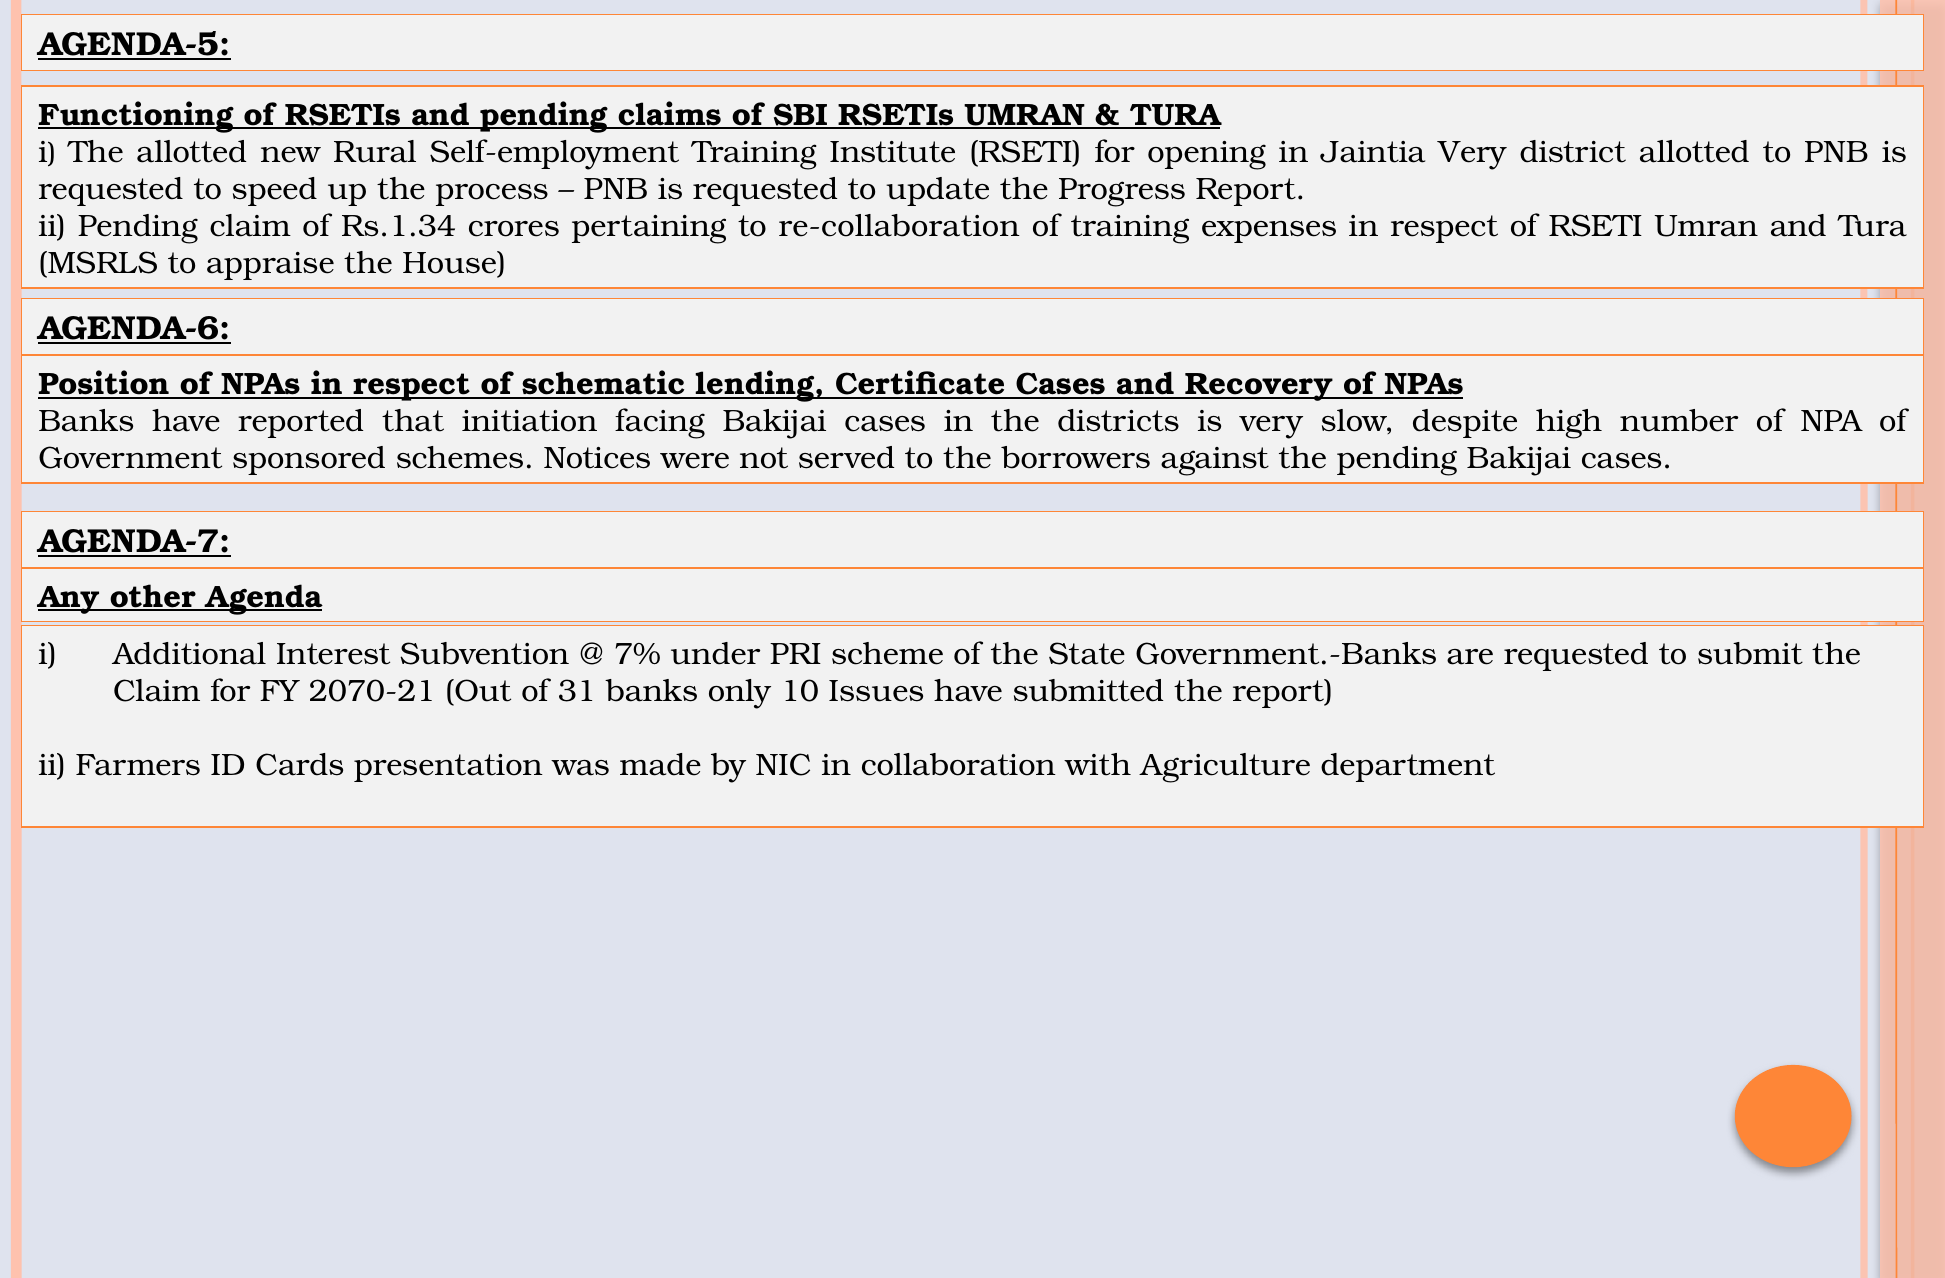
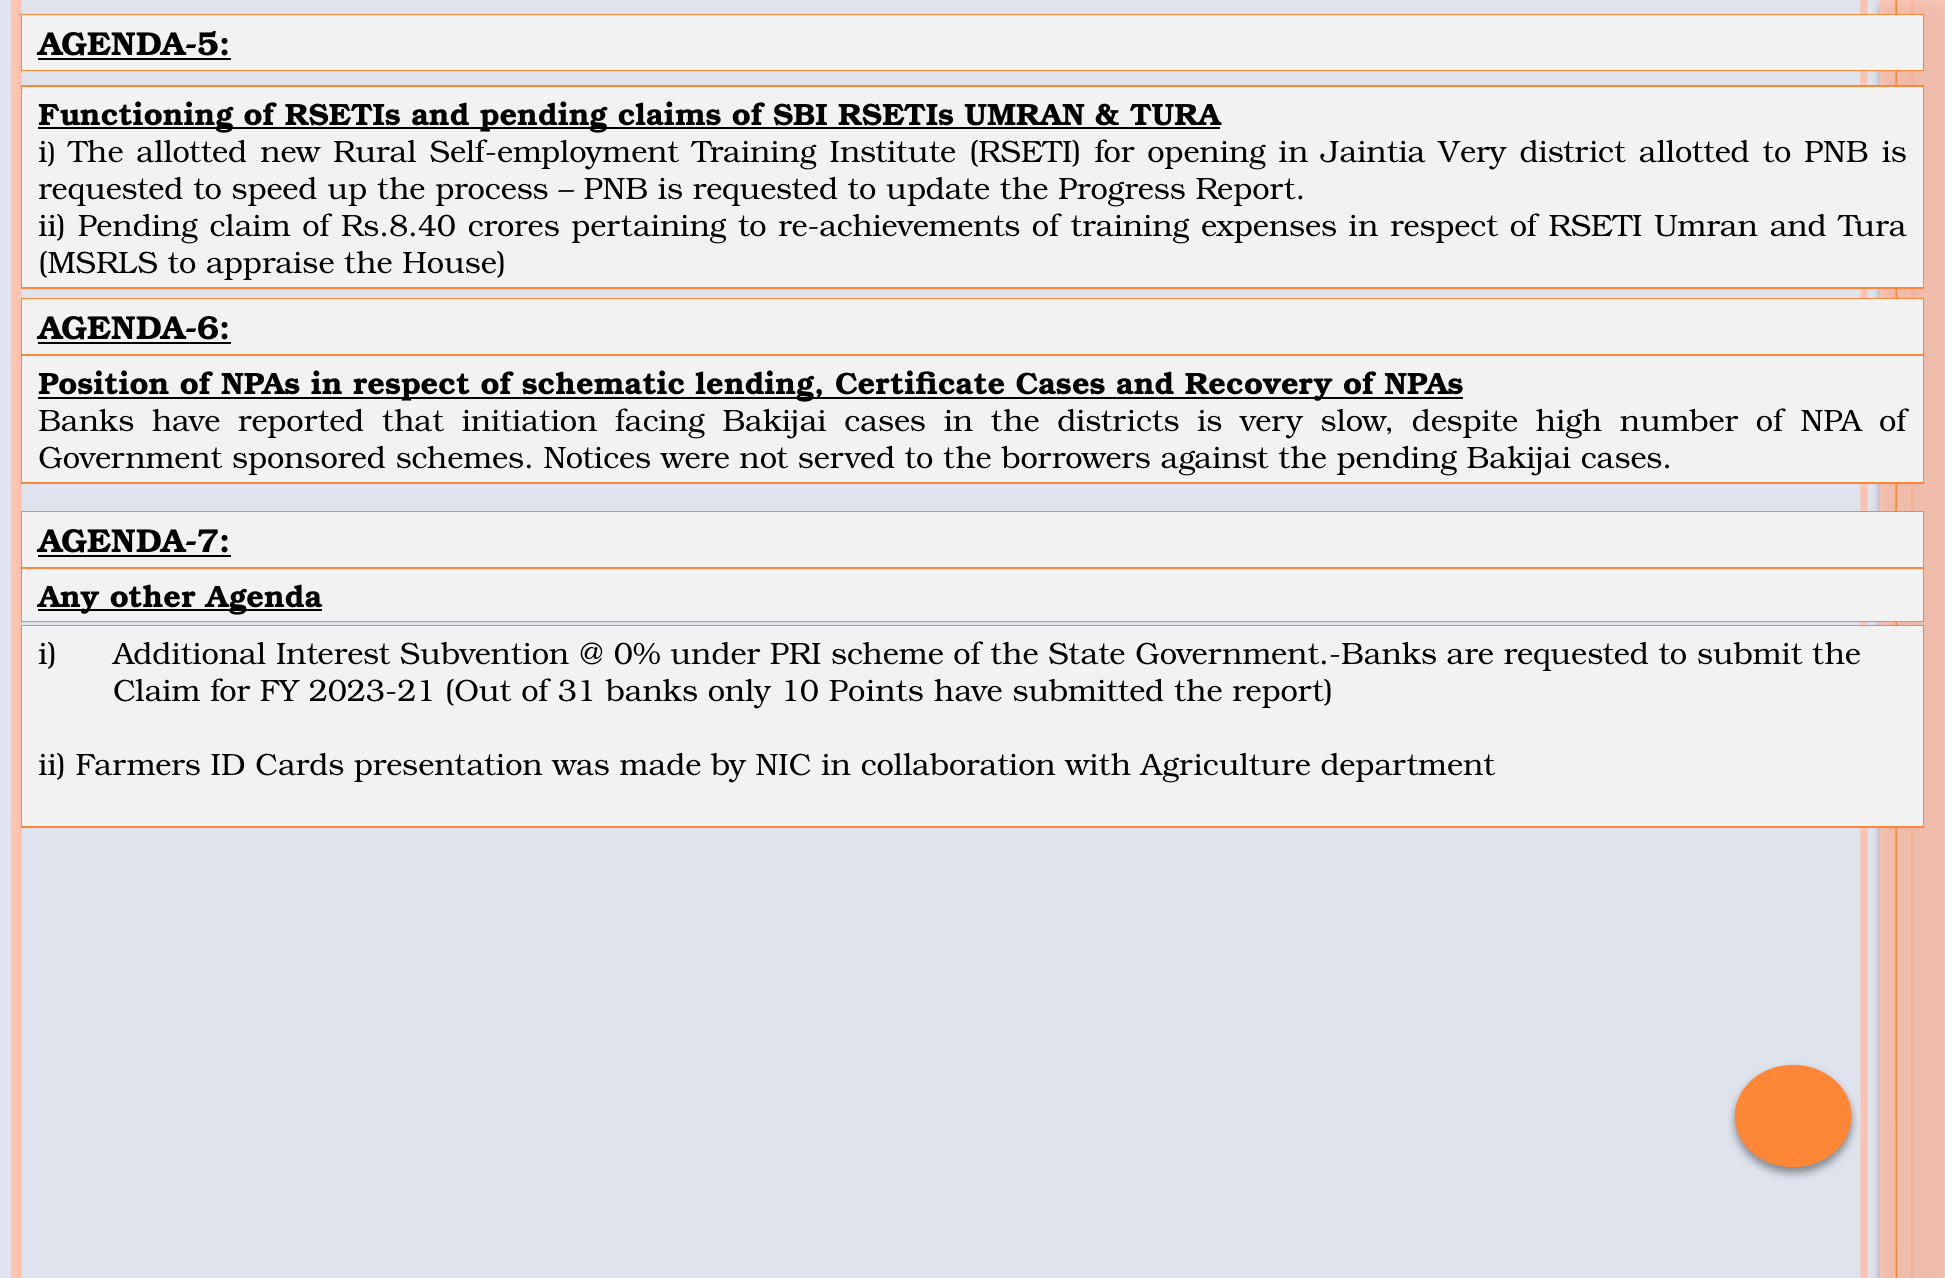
Rs.1.34: Rs.1.34 -> Rs.8.40
re-collaboration: re-collaboration -> re-achievements
7%: 7% -> 0%
2070-21: 2070-21 -> 2023-21
Issues: Issues -> Points
